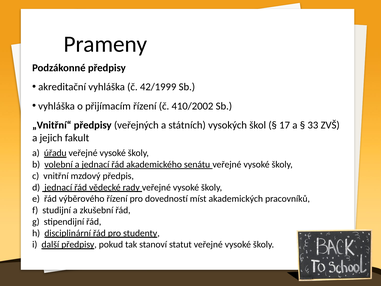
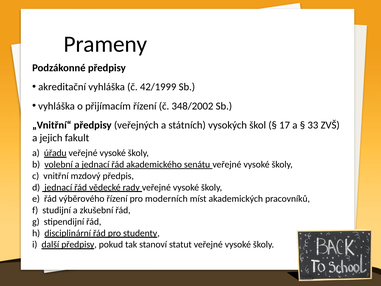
410/2002: 410/2002 -> 348/2002
dovedností: dovedností -> moderních
